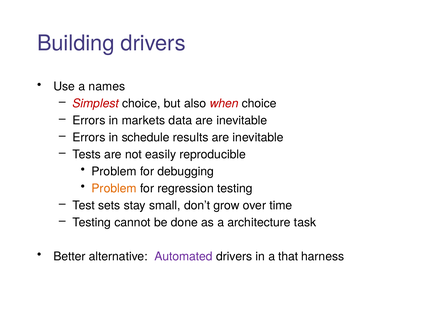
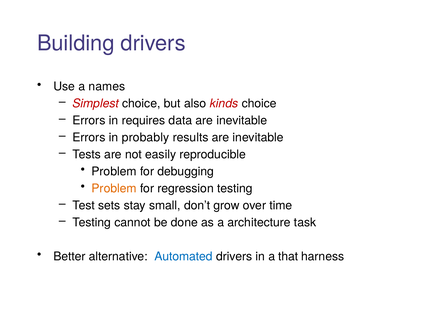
when: when -> kinds
markets: markets -> requires
schedule: schedule -> probably
Automated colour: purple -> blue
